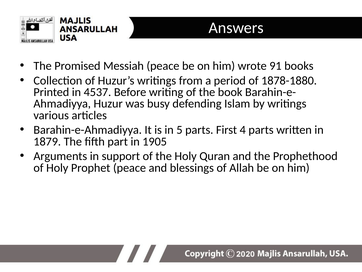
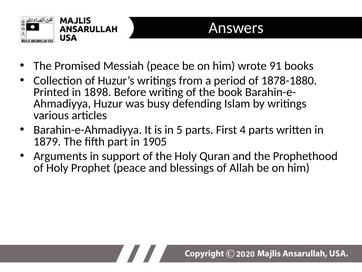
4537: 4537 -> 1898
